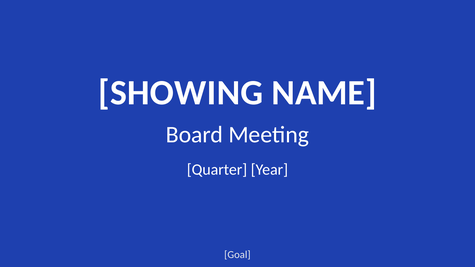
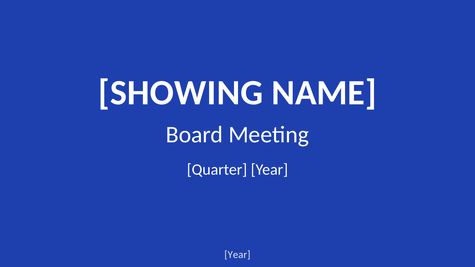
Goal at (237, 255): Goal -> Year
